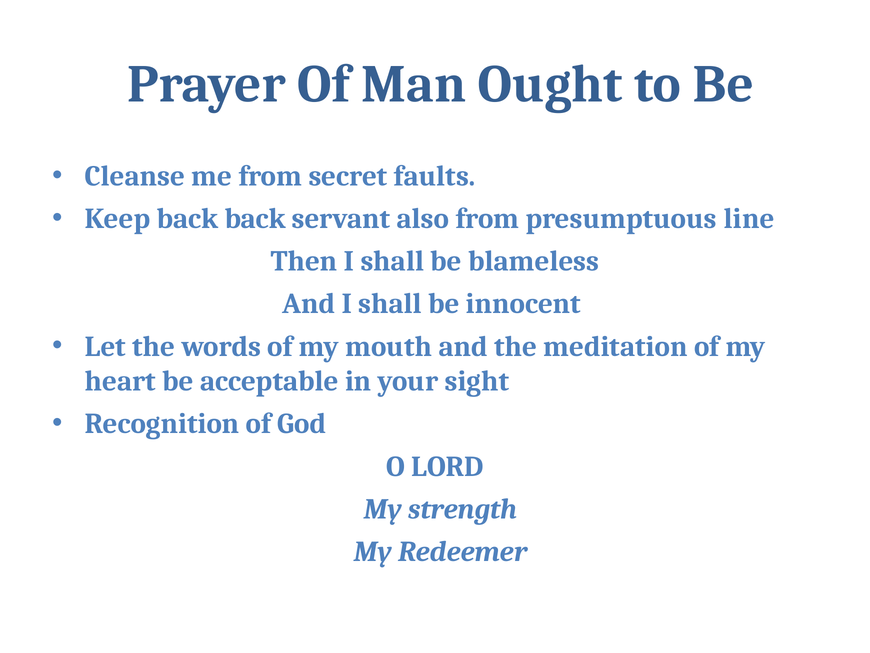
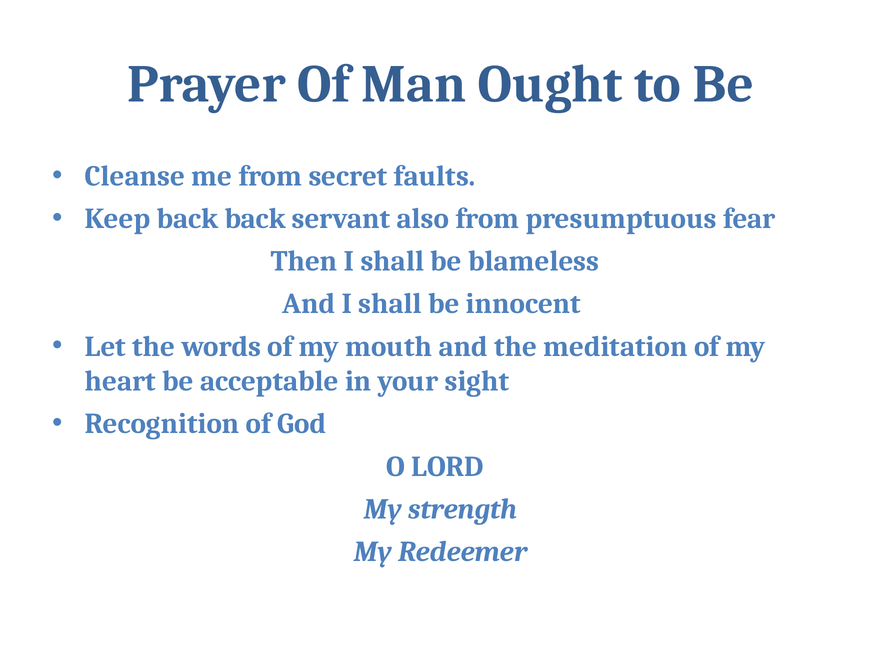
line: line -> fear
